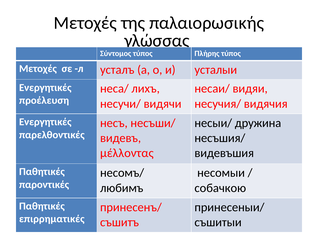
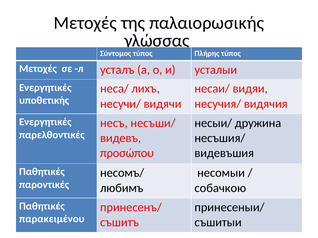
προέλευση: προέλευση -> υποθετικής
μέλλοντας: μέλλοντας -> προσώπου
επιρρηματικές: επιρρηματικές -> παρακειμένου
